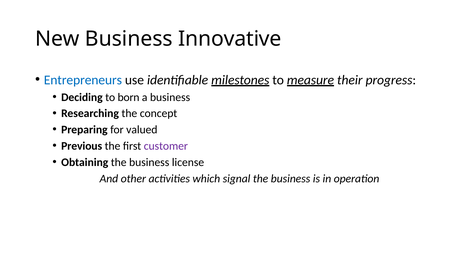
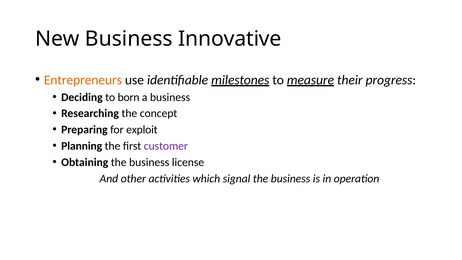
Entrepreneurs colour: blue -> orange
valued: valued -> exploit
Previous: Previous -> Planning
